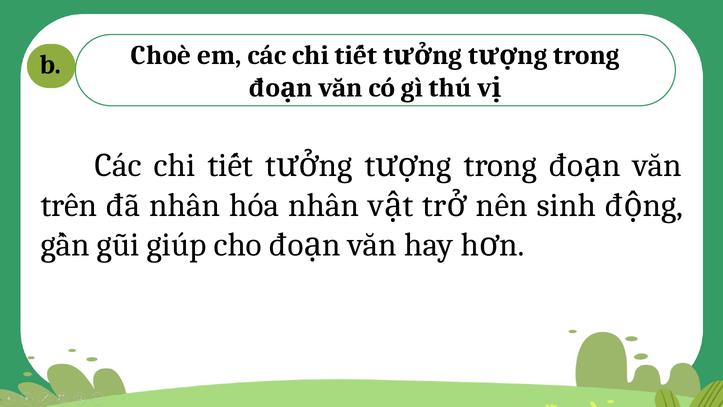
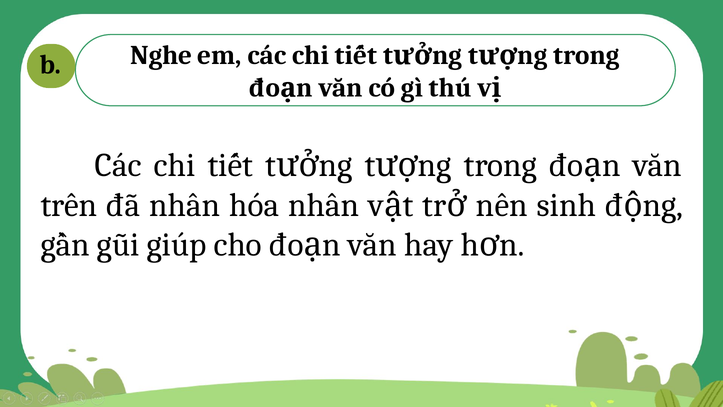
Choè: Choè -> Nghe
